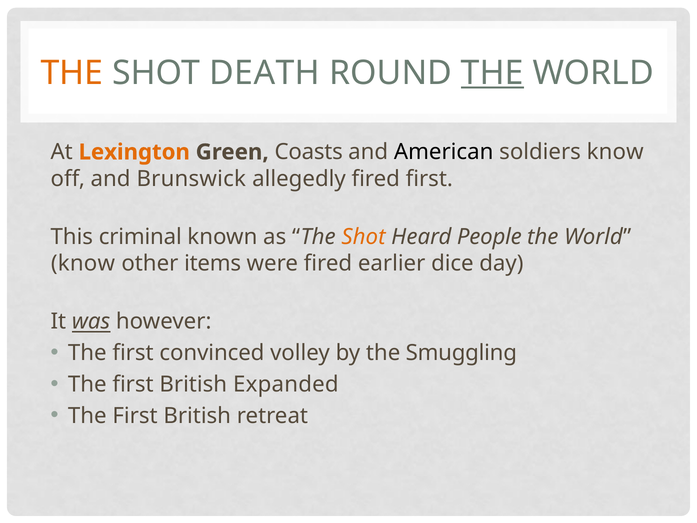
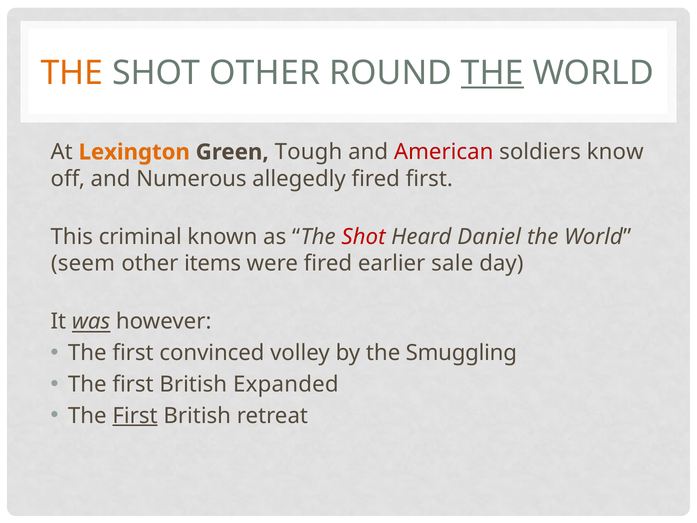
SHOT DEATH: DEATH -> OTHER
Coasts: Coasts -> Tough
American colour: black -> red
Brunswick: Brunswick -> Numerous
Shot at (364, 237) colour: orange -> red
People: People -> Daniel
know at (83, 263): know -> seem
dice: dice -> sale
First at (135, 415) underline: none -> present
